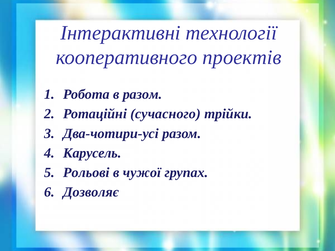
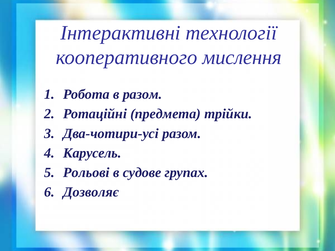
проектів: проектів -> мислення
сучасного: сучасного -> предмета
чужої: чужої -> судове
